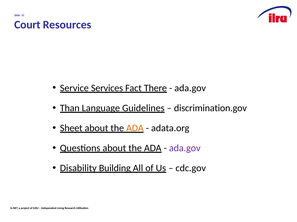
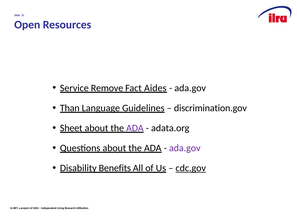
Court: Court -> Open
Services: Services -> Remove
There: There -> Aides
ADA at (135, 128) colour: orange -> purple
Building: Building -> Benefits
cdc.gov underline: none -> present
